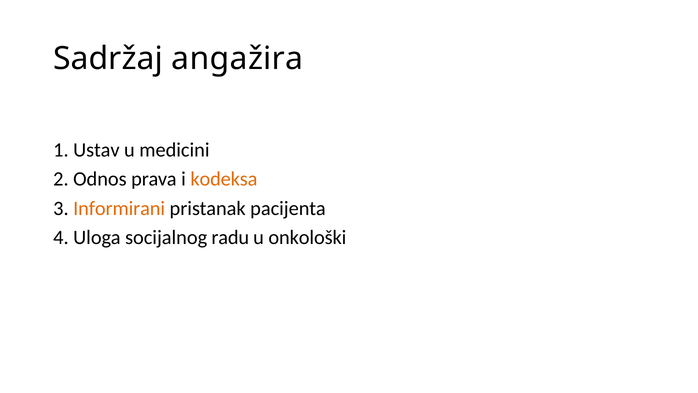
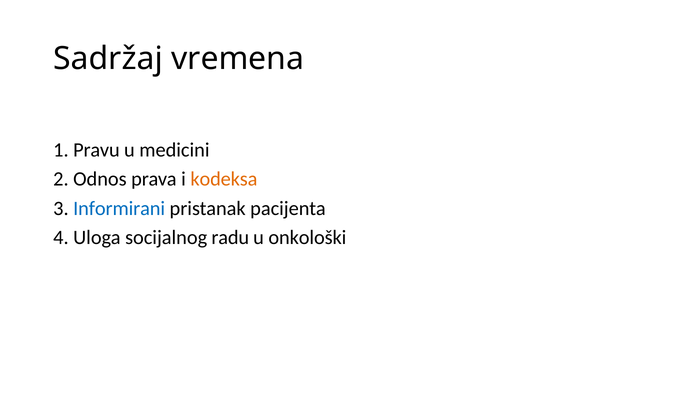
angažira: angažira -> vremena
Ustav: Ustav -> Pravu
Informirani colour: orange -> blue
